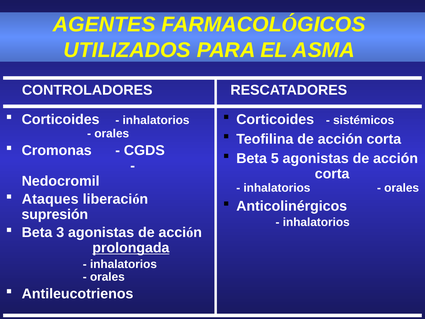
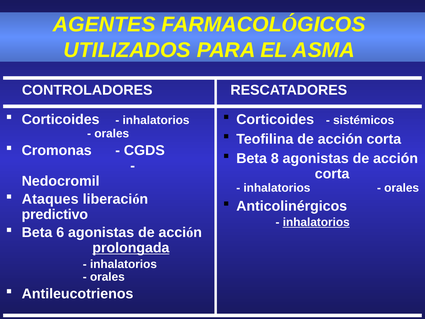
5: 5 -> 8
supresión: supresión -> predictivo
inhalatorios at (316, 222) underline: none -> present
3: 3 -> 6
